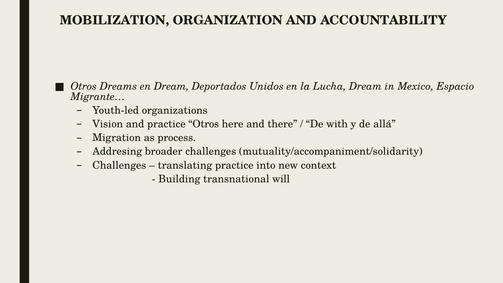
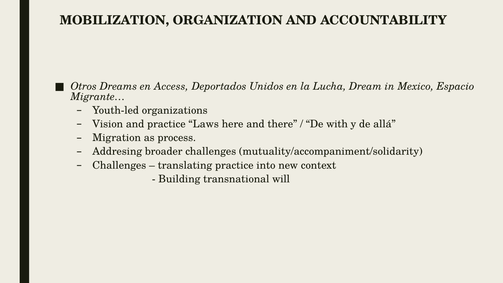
en Dream: Dream -> Access
practice Otros: Otros -> Laws
